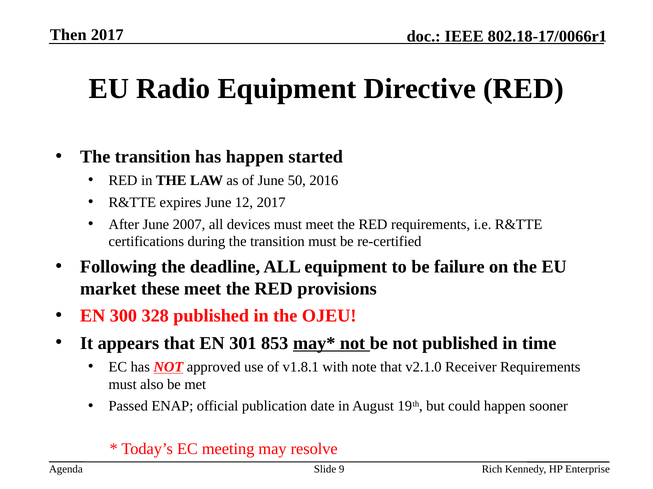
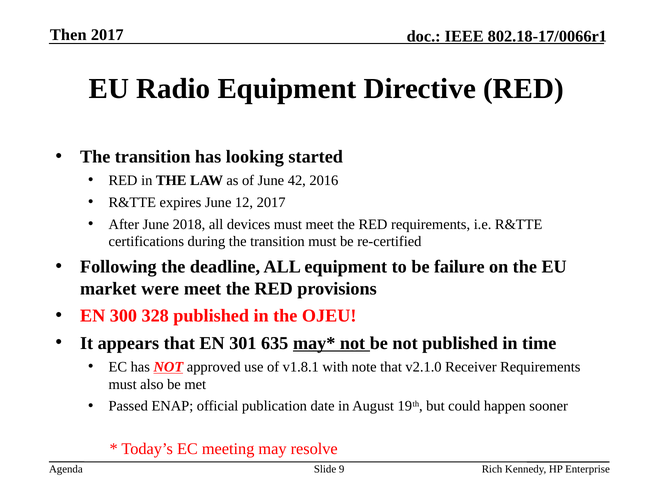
has happen: happen -> looking
50: 50 -> 42
2007: 2007 -> 2018
these: these -> were
853: 853 -> 635
